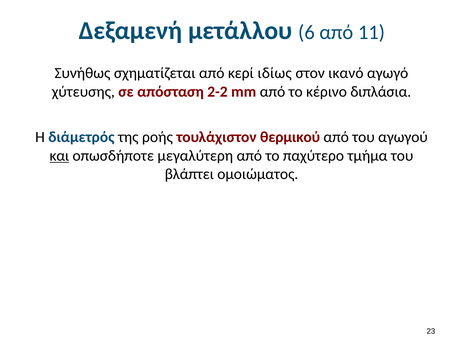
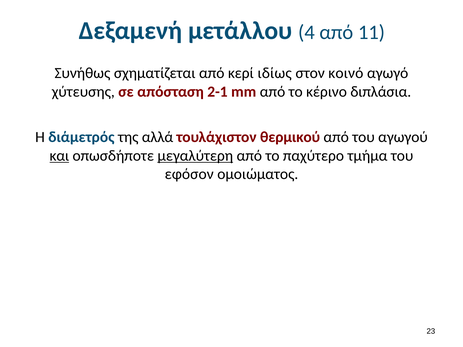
6: 6 -> 4
ικανό: ικανό -> κοινό
2-2: 2-2 -> 2-1
ροής: ροής -> αλλά
μεγαλύτερη underline: none -> present
βλάπτει: βλάπτει -> εφόσον
